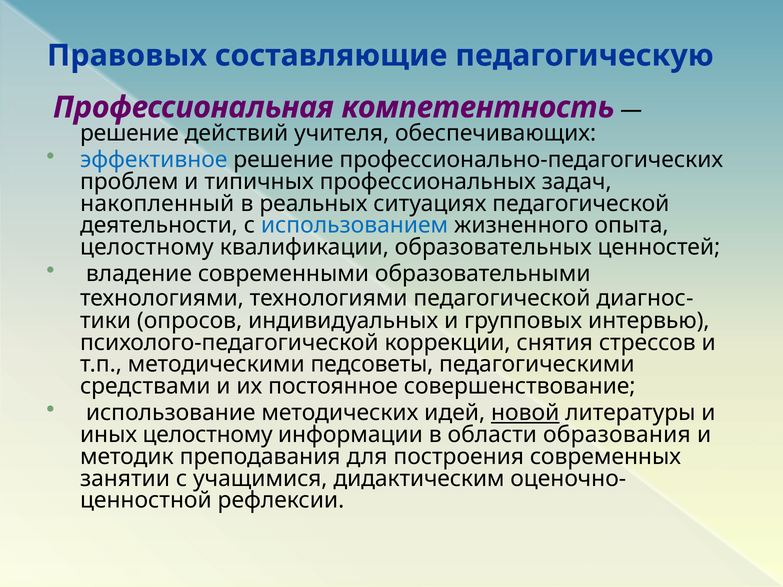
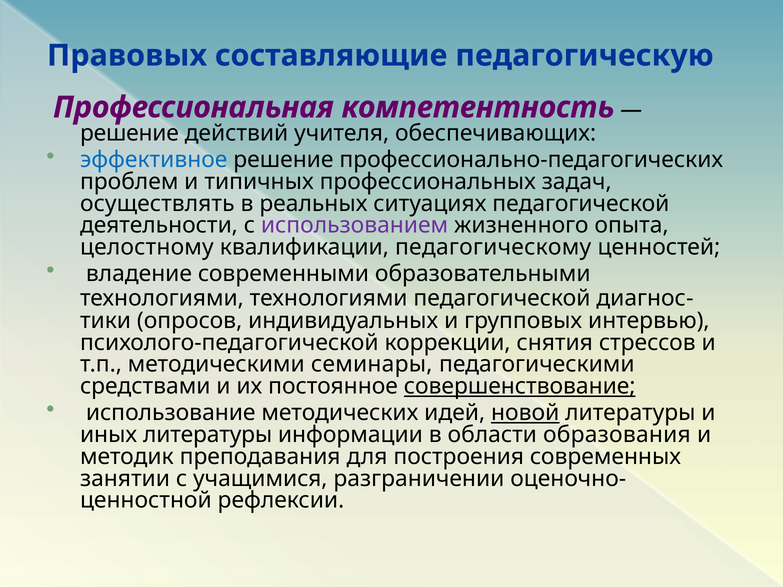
накопленный: накопленный -> осуществлять
использованием colour: blue -> purple
образовательных: образовательных -> педагогическому
педсоветы: педсоветы -> семинары
совершенствование underline: none -> present
иных целостному: целостному -> литературы
дидактическим: дидактическим -> разграничении
